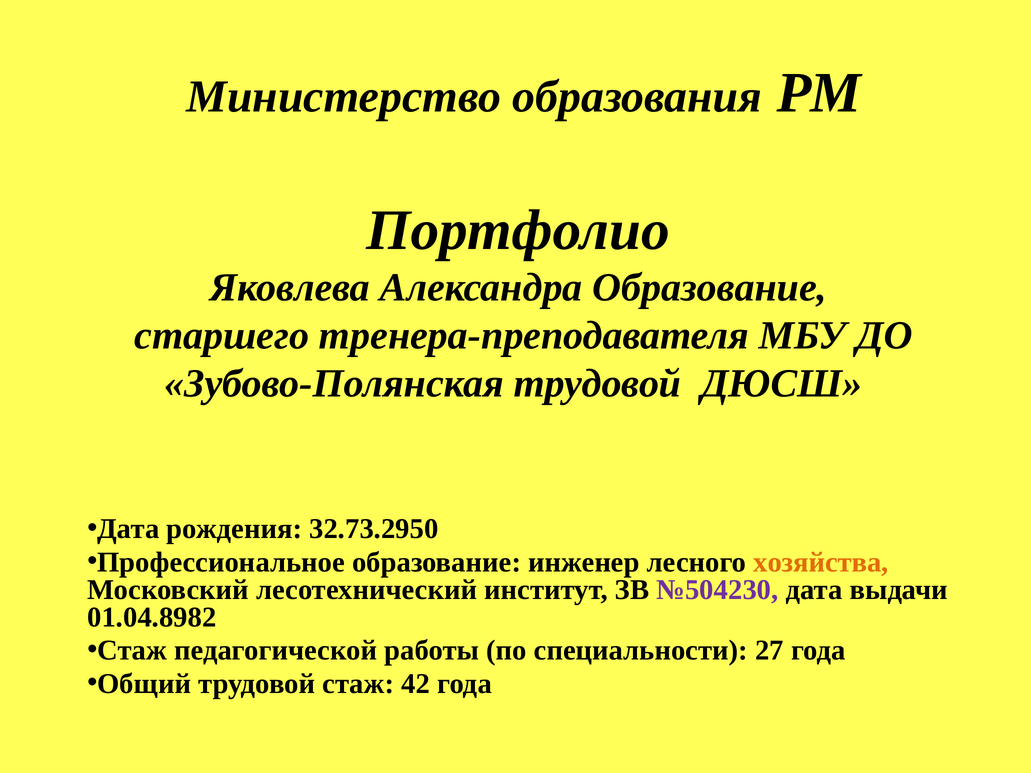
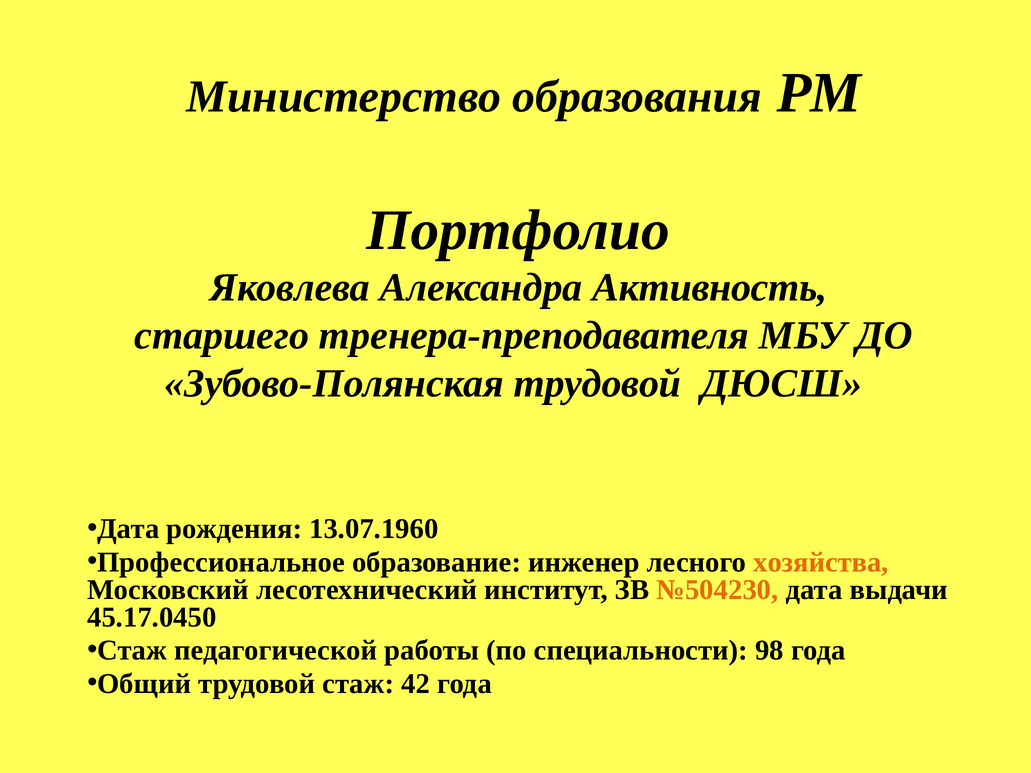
Александра Образование: Образование -> Активность
32.73.2950: 32.73.2950 -> 13.07.1960
№504230 colour: purple -> orange
01.04.8982: 01.04.8982 -> 45.17.0450
27: 27 -> 98
